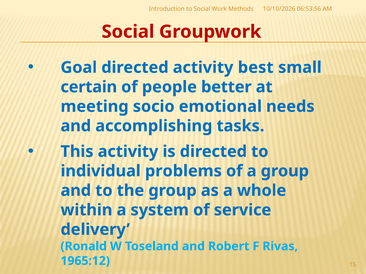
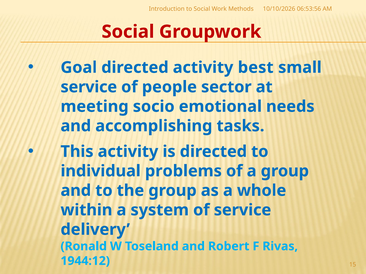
certain at (89, 87): certain -> service
better: better -> sector
1965:12: 1965:12 -> 1944:12
